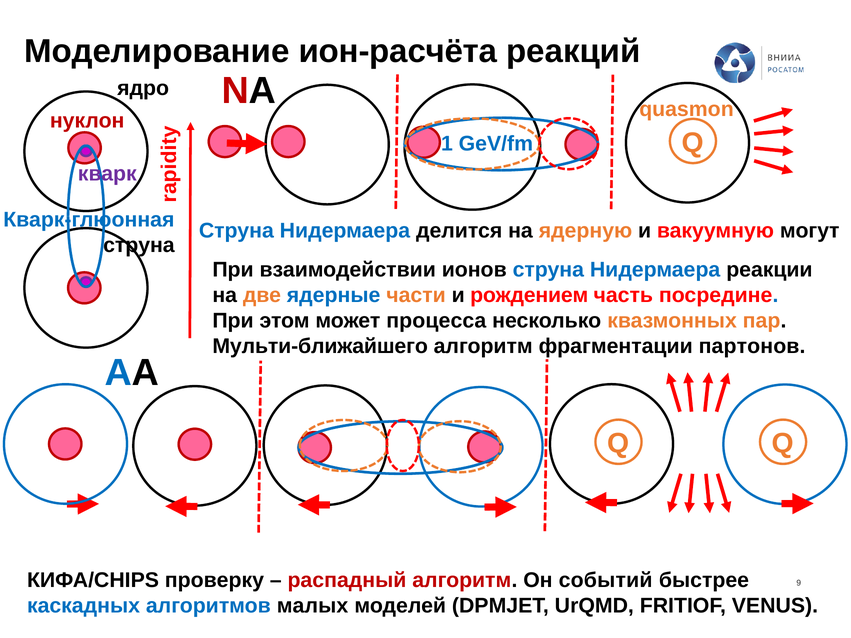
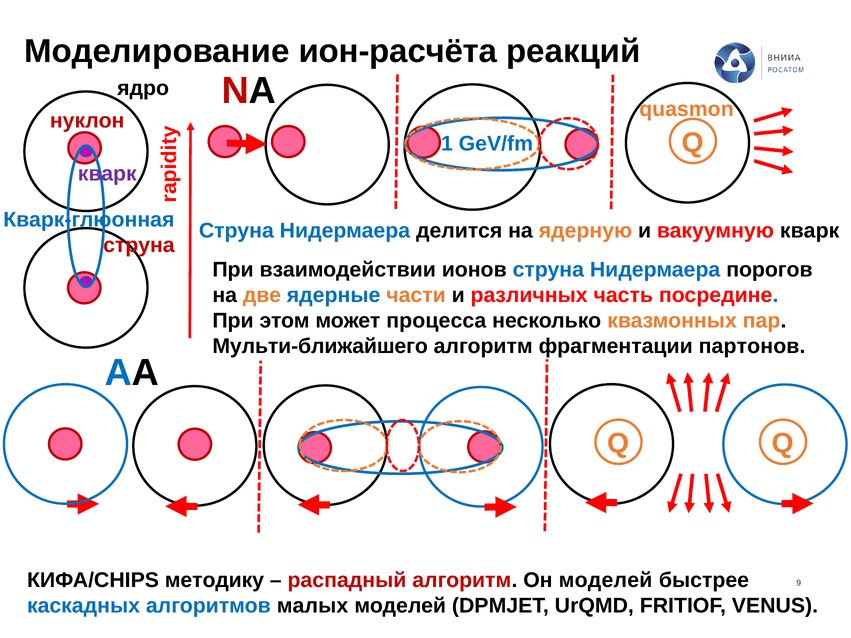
вакуумную могут: могут -> кварк
струна at (139, 245) colour: black -> red
реакции: реакции -> порогов
рождением: рождением -> различных
проверку: проверку -> методику
Он событий: событий -> моделей
